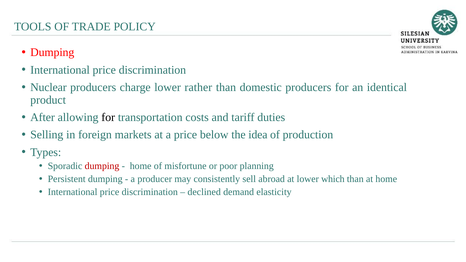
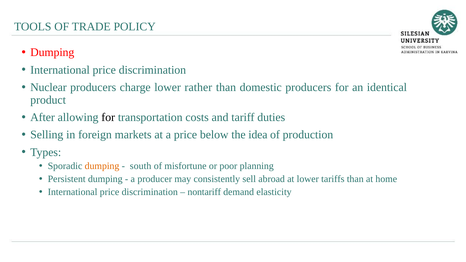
dumping at (102, 166) colour: red -> orange
home at (141, 166): home -> south
which: which -> tariffs
declined: declined -> nontariff
